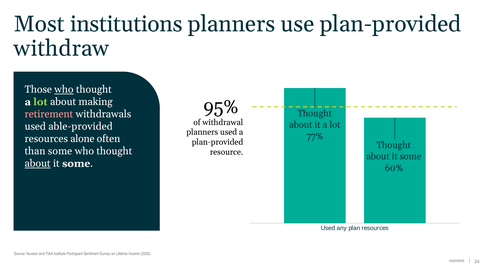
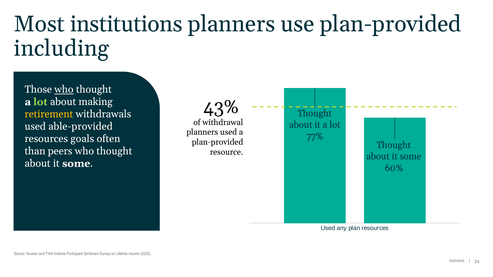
withdraw: withdraw -> including
95%: 95% -> 43%
retirement colour: pink -> yellow
alone: alone -> goals
than some: some -> peers
about at (38, 164) underline: present -> none
